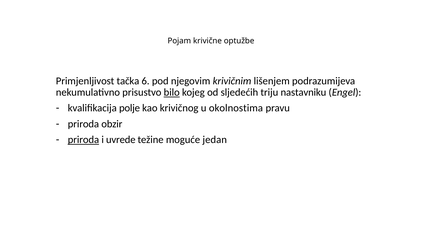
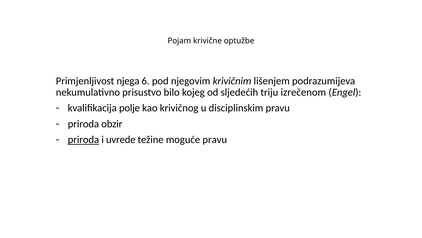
tačka: tačka -> njega
bilo underline: present -> none
nastavniku: nastavniku -> izrečenom
okolnostima: okolnostima -> disciplinskim
moguće jedan: jedan -> pravu
